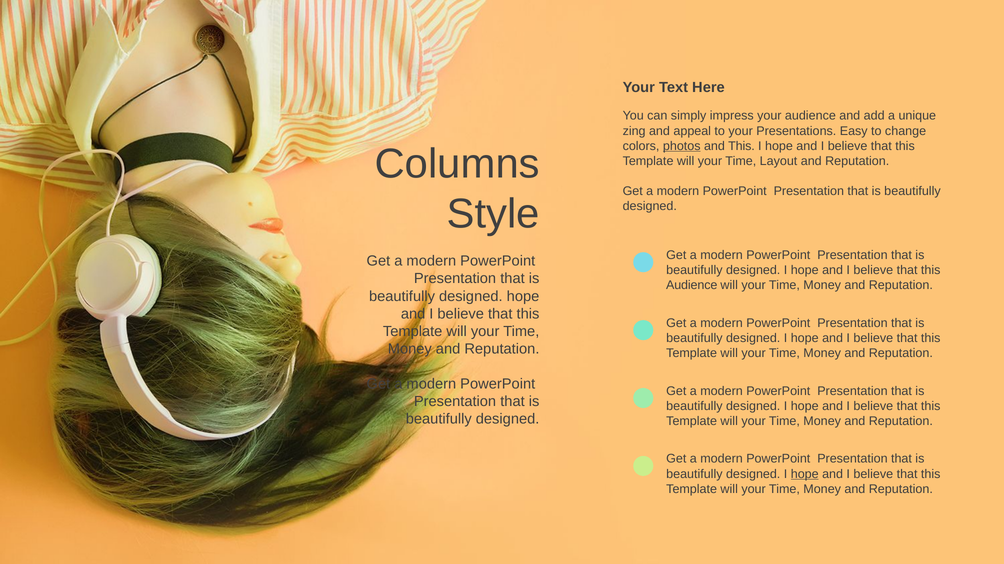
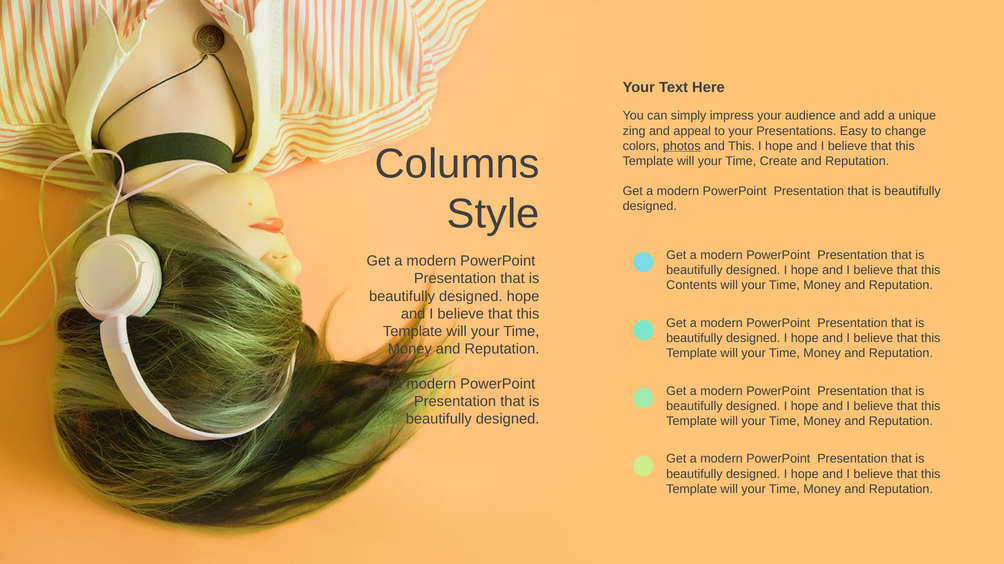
Layout: Layout -> Create
Audience at (692, 286): Audience -> Contents
hope at (805, 475) underline: present -> none
